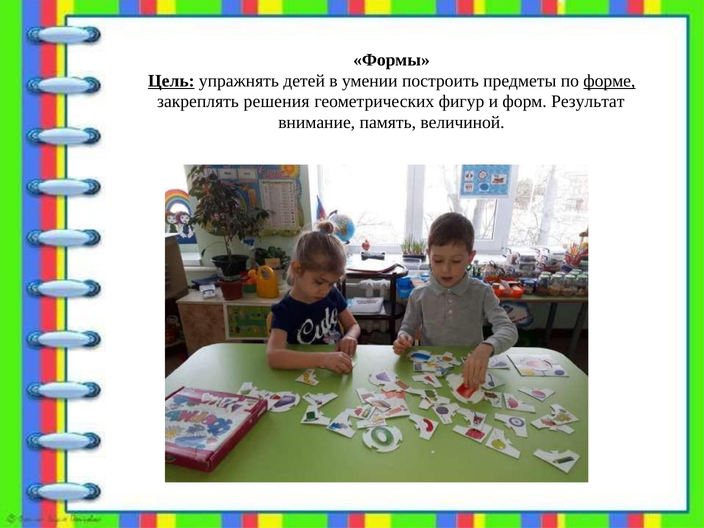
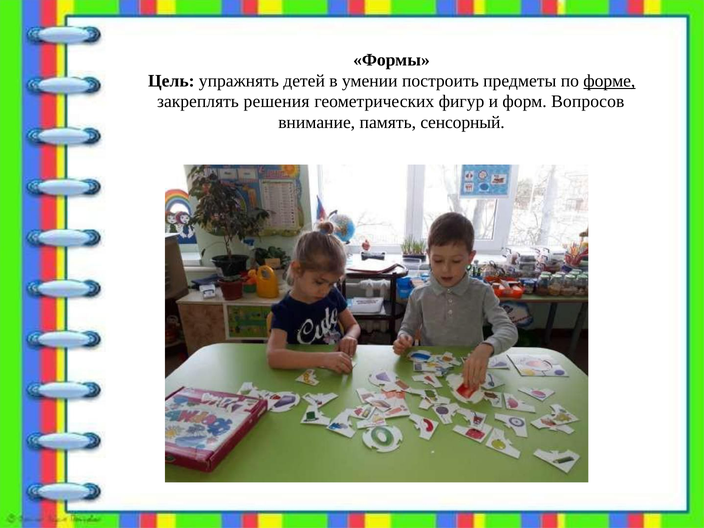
Цель underline: present -> none
Результат: Результат -> Вопросов
величиной: величиной -> сенсорный
